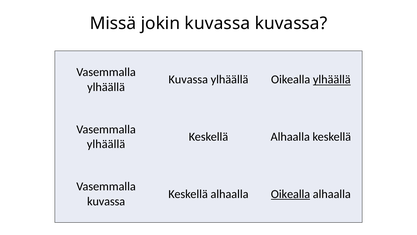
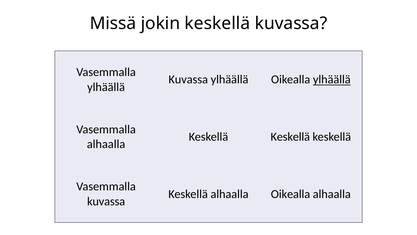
jokin kuvassa: kuvassa -> keskellä
Alhaalla at (290, 137): Alhaalla -> Keskellä
ylhäällä at (106, 144): ylhäällä -> alhaalla
Oikealla at (291, 194) underline: present -> none
